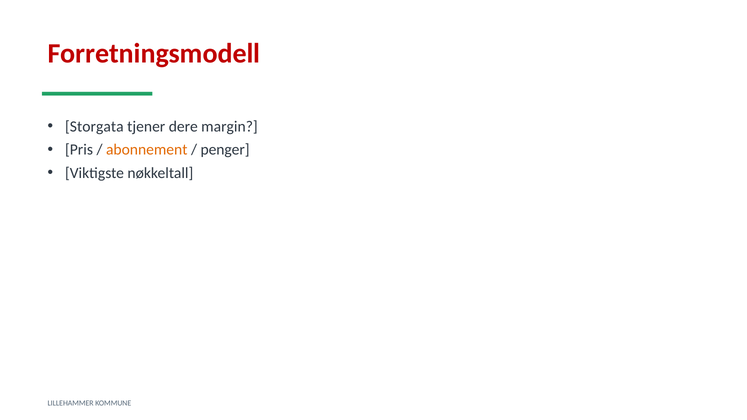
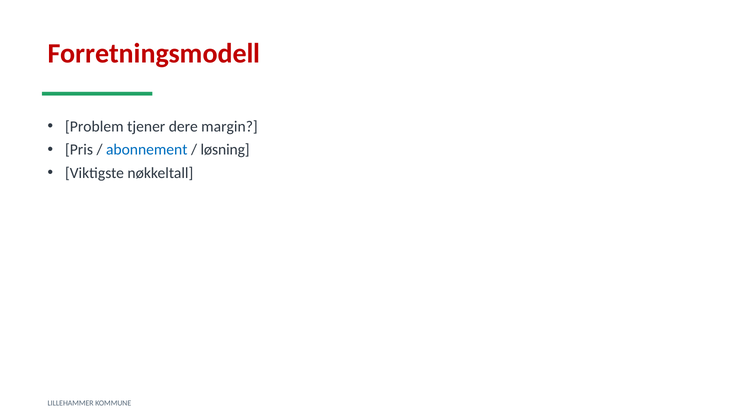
Storgata: Storgata -> Problem
abonnement colour: orange -> blue
penger: penger -> løsning
